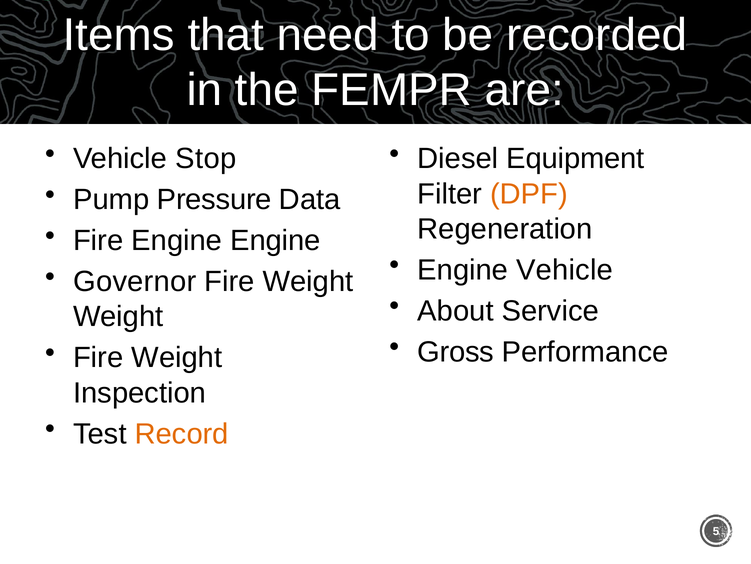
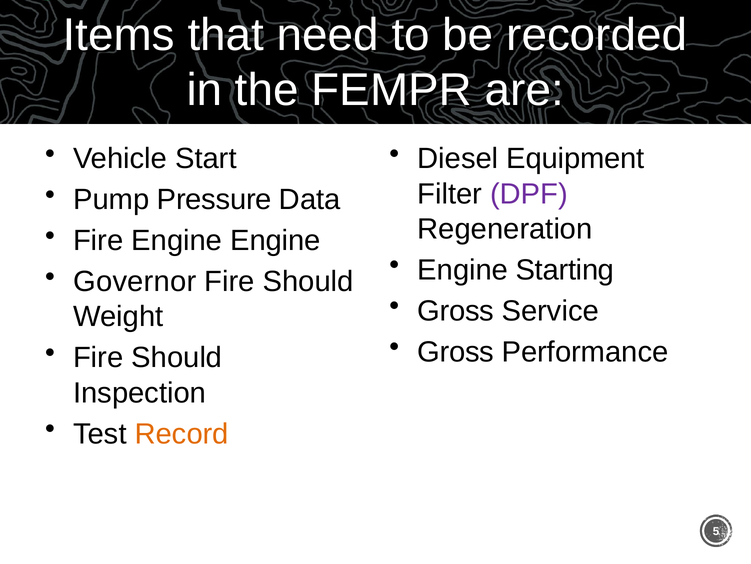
Stop: Stop -> Start
DPF colour: orange -> purple
Engine Vehicle: Vehicle -> Starting
Weight at (308, 281): Weight -> Should
About at (456, 311): About -> Gross
Weight at (177, 357): Weight -> Should
